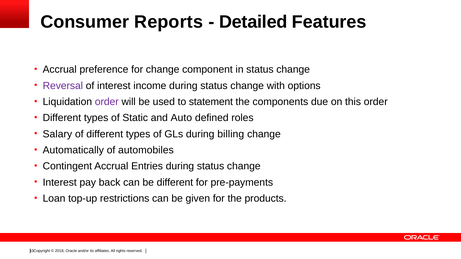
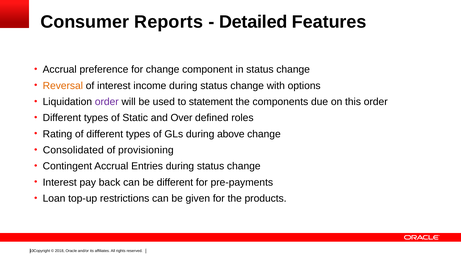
Reversal colour: purple -> orange
Auto: Auto -> Over
Salary: Salary -> Rating
billing: billing -> above
Automatically: Automatically -> Consolidated
automobiles: automobiles -> provisioning
